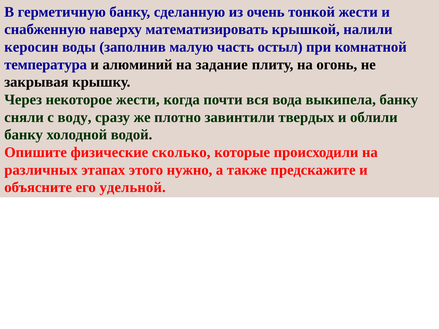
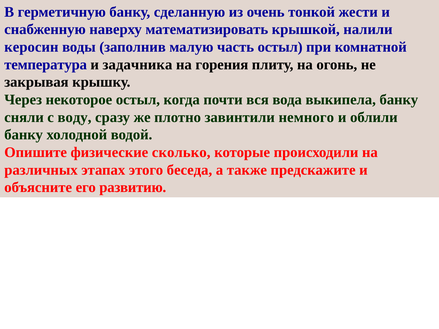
алюминий: алюминий -> задачника
задание: задание -> горения
некоторое жести: жести -> остыл
твердых: твердых -> немного
нужно: нужно -> беседа
удельной: удельной -> развитию
